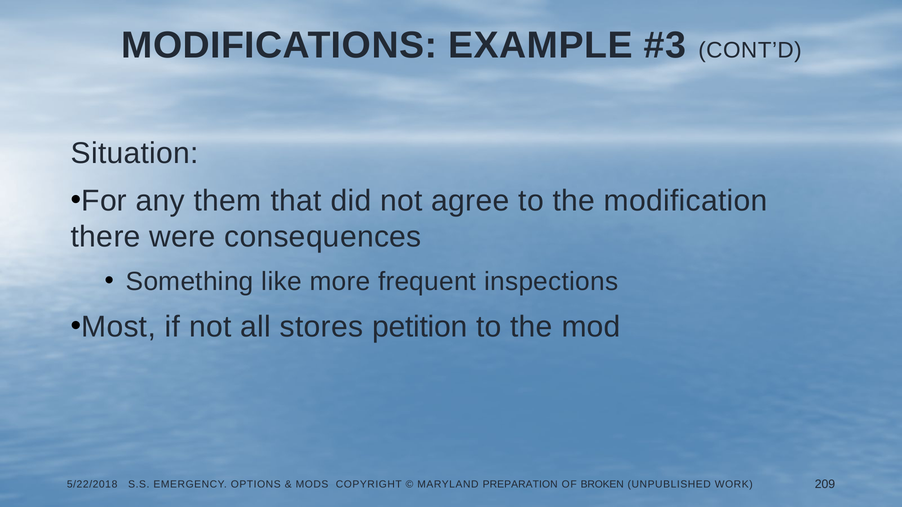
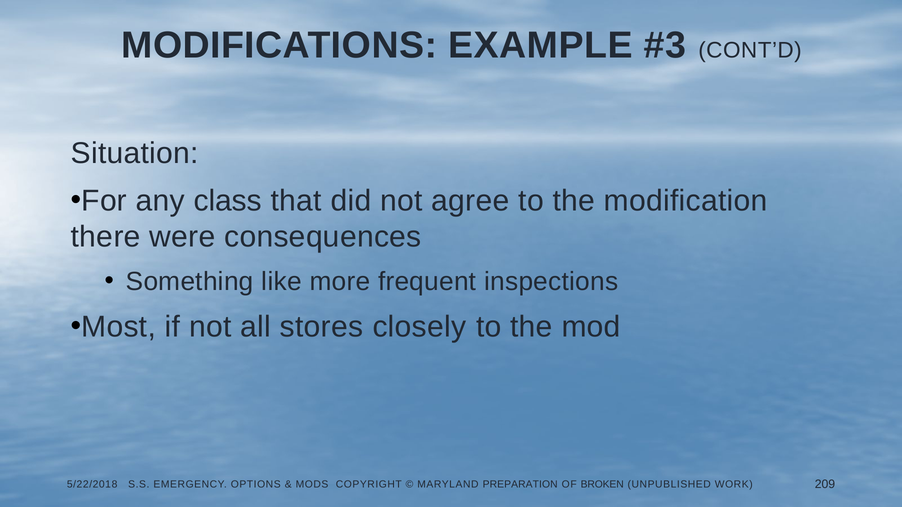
them: them -> class
petition: petition -> closely
